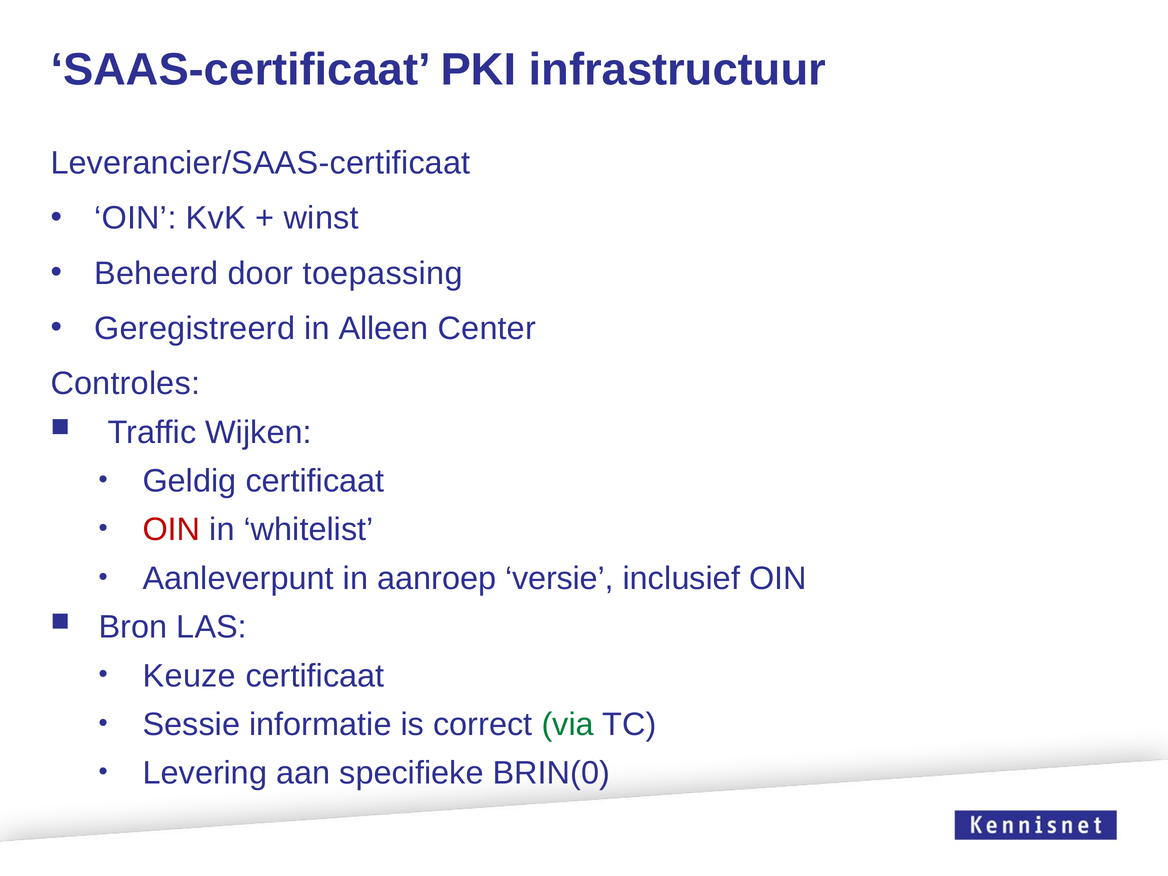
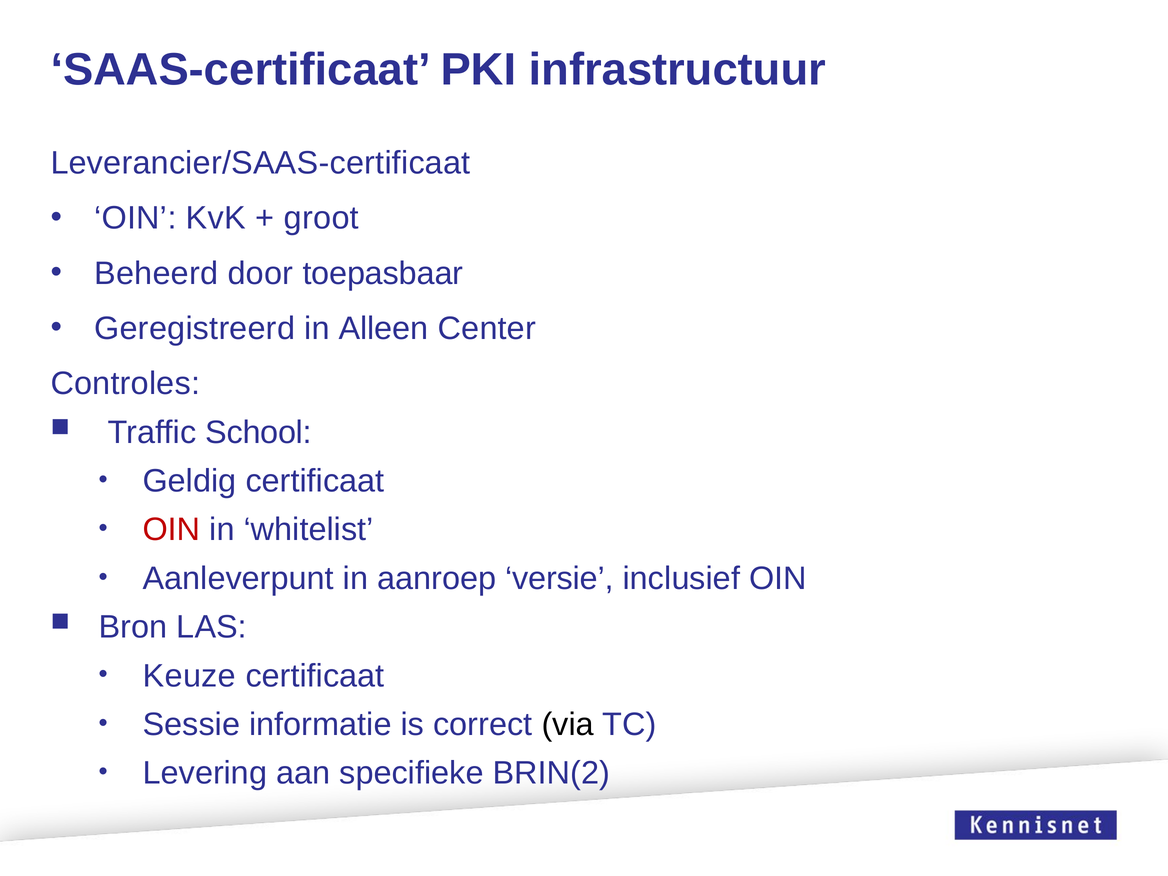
winst: winst -> groot
toepassing: toepassing -> toepasbaar
Wijken: Wijken -> School
via colour: green -> black
BRIN(0: BRIN(0 -> BRIN(2
